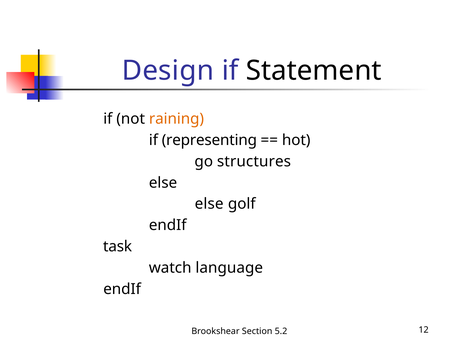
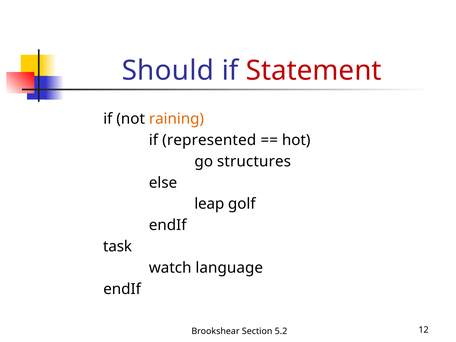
Design: Design -> Should
Statement colour: black -> red
representing: representing -> represented
else at (209, 204): else -> leap
